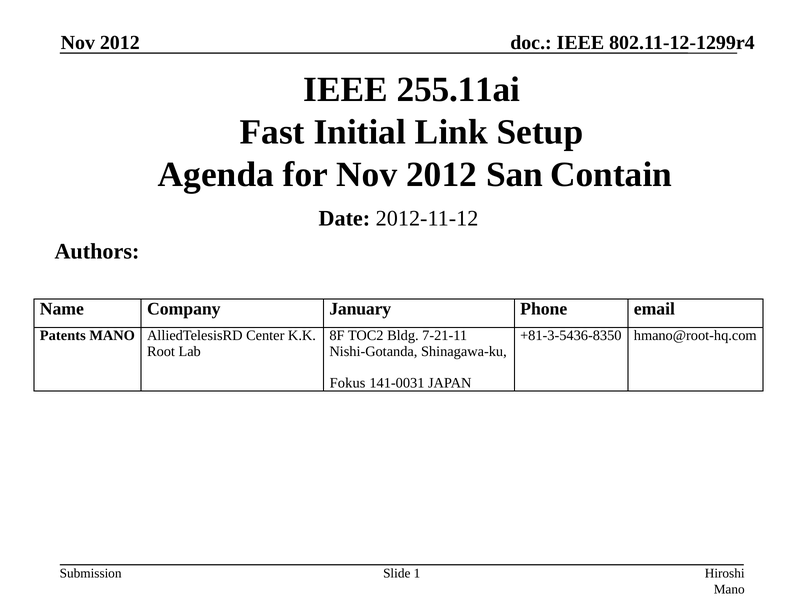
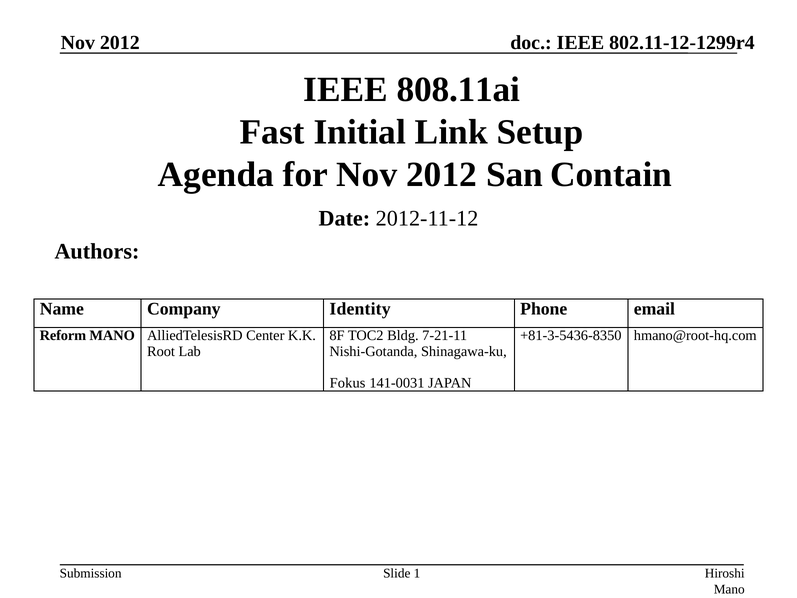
255.11ai: 255.11ai -> 808.11ai
January: January -> Identity
Patents: Patents -> Reform
